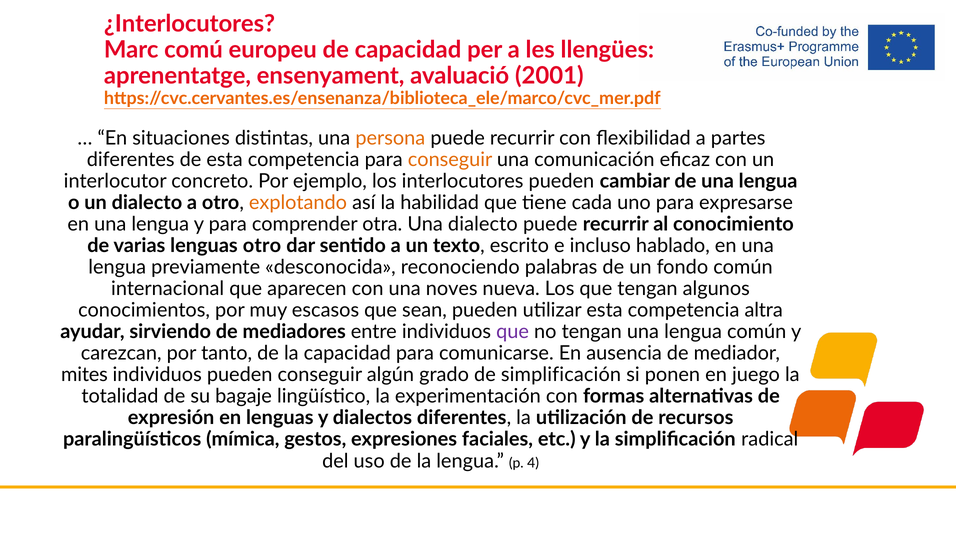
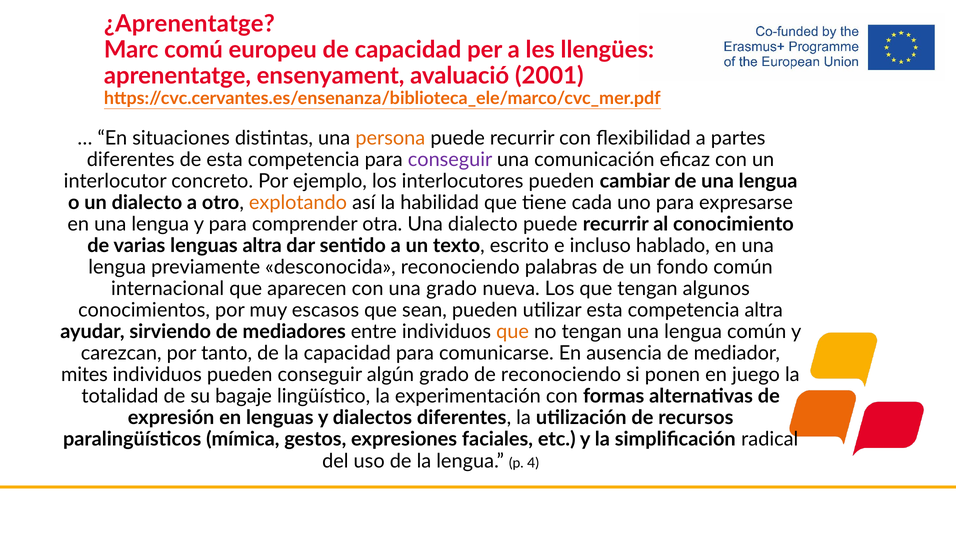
¿Interlocutores: ¿Interlocutores -> ¿Aprenentatge
conseguir at (450, 160) colour: orange -> purple
lenguas otro: otro -> altra
una noves: noves -> grado
que at (513, 332) colour: purple -> orange
de simplificación: simplificación -> reconociendo
